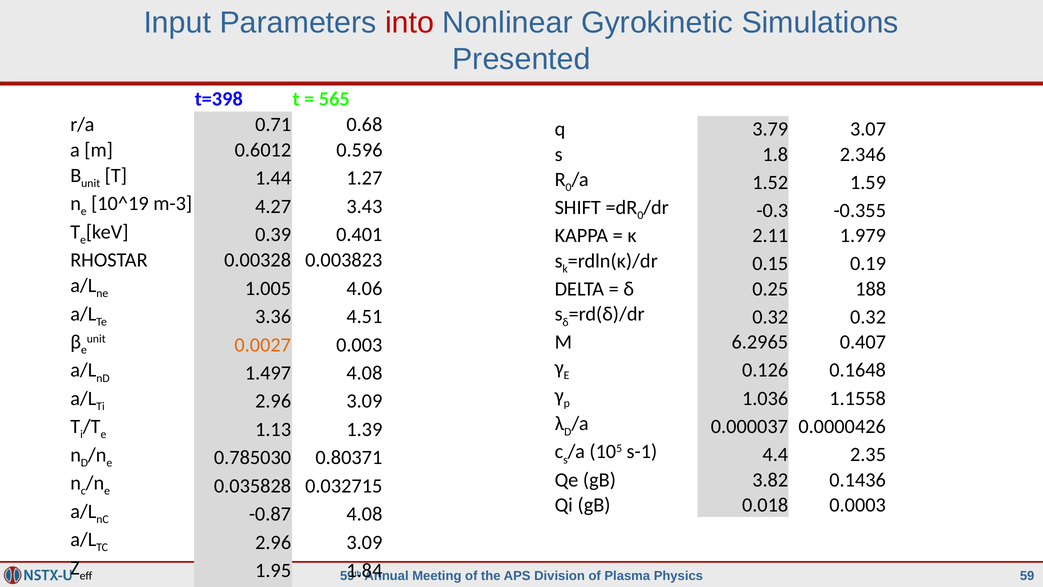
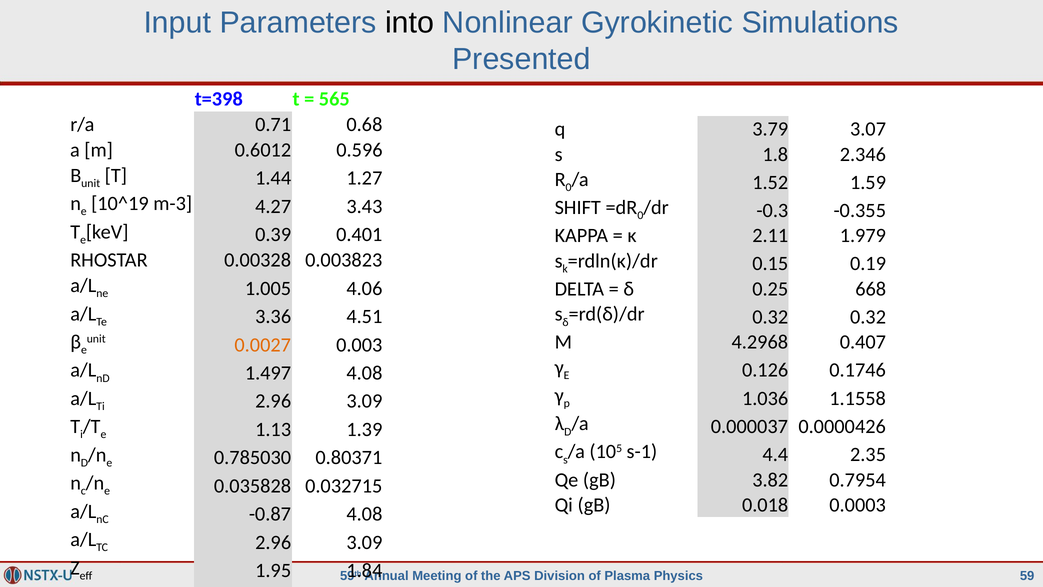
into colour: red -> black
188: 188 -> 668
6.2965: 6.2965 -> 4.2968
0.1648: 0.1648 -> 0.1746
0.1436: 0.1436 -> 0.7954
